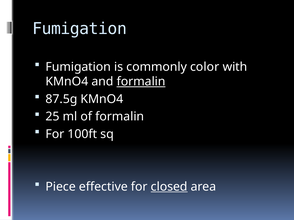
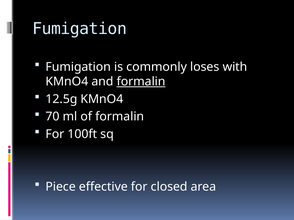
color: color -> loses
87.5g: 87.5g -> 12.5g
25: 25 -> 70
closed underline: present -> none
